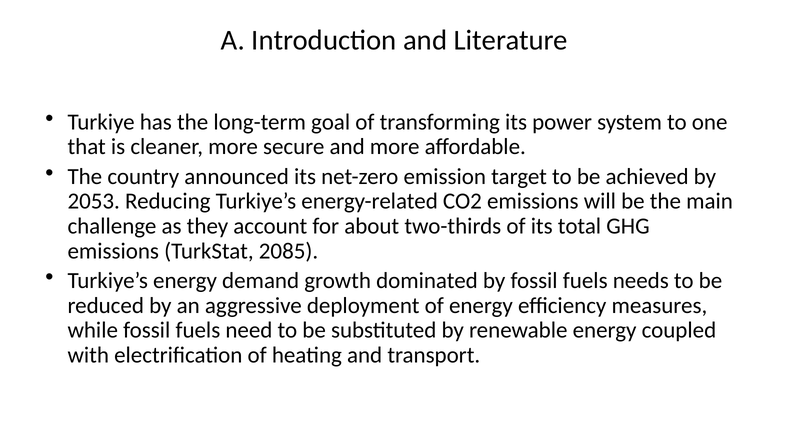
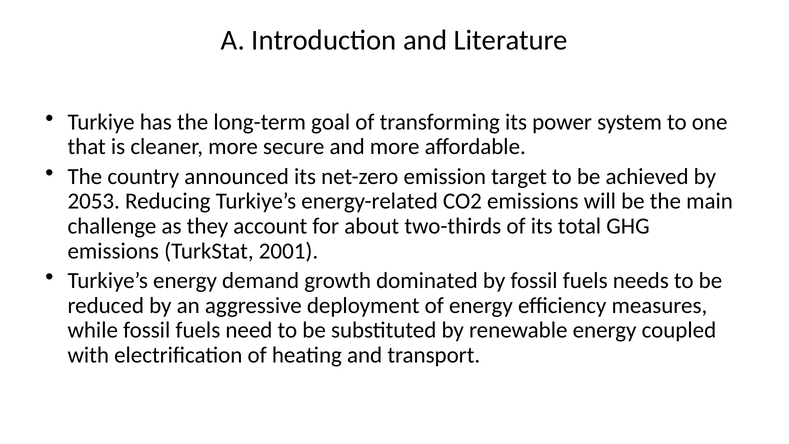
2085: 2085 -> 2001
